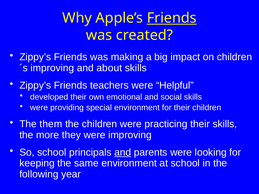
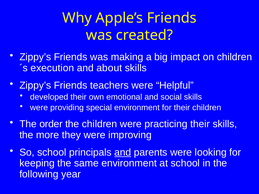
Friends at (172, 18) underline: present -> none
improving at (52, 68): improving -> execution
them: them -> order
